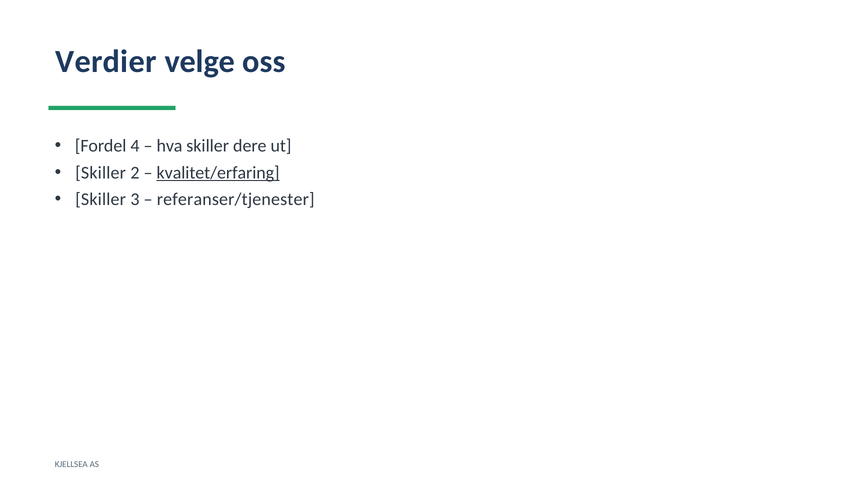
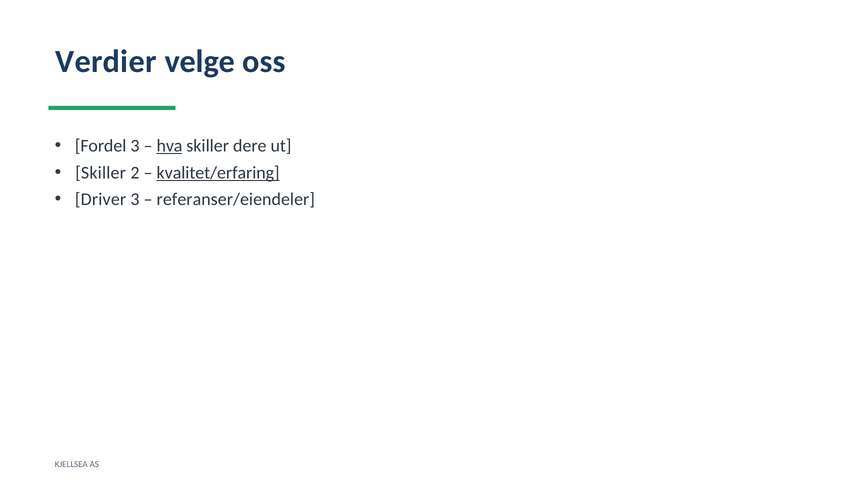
Fordel 4: 4 -> 3
hva underline: none -> present
Skiller at (101, 200): Skiller -> Driver
referanser/tjenester: referanser/tjenester -> referanser/eiendeler
